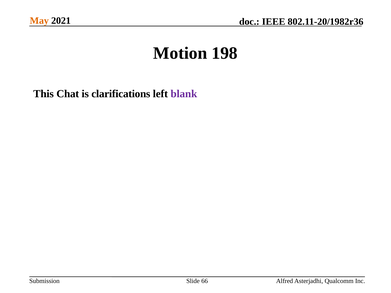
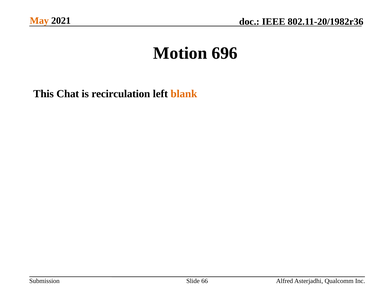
198: 198 -> 696
clarifications: clarifications -> recirculation
blank colour: purple -> orange
